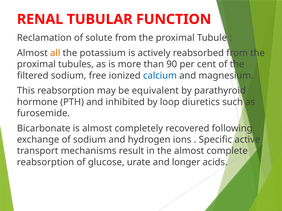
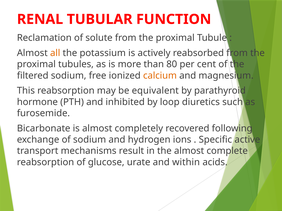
90: 90 -> 80
calcium colour: blue -> orange
longer: longer -> within
